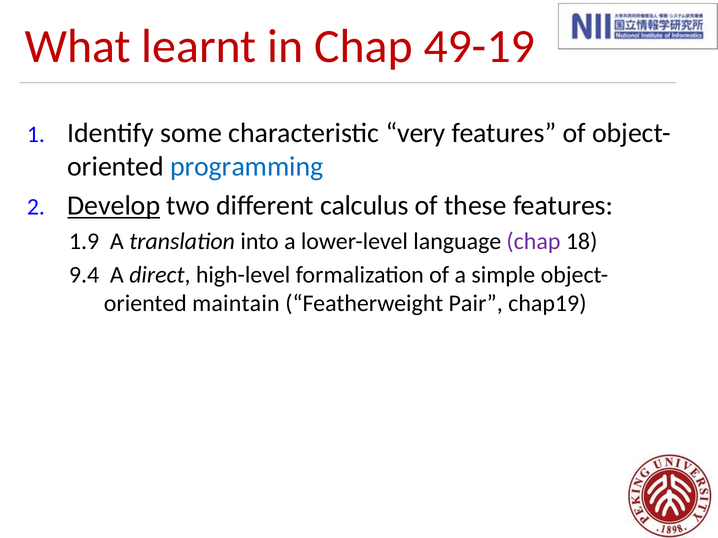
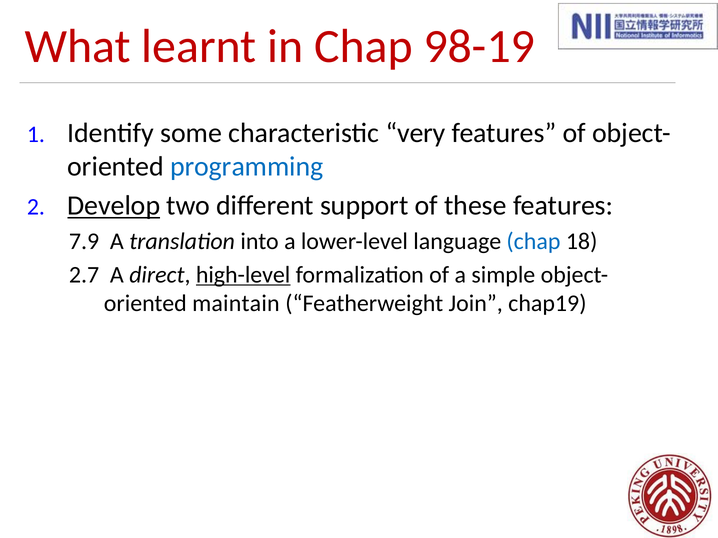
49-19: 49-19 -> 98-19
calculus: calculus -> support
1.9: 1.9 -> 7.9
chap at (533, 242) colour: purple -> blue
9.4: 9.4 -> 2.7
high-level underline: none -> present
Pair: Pair -> Join
